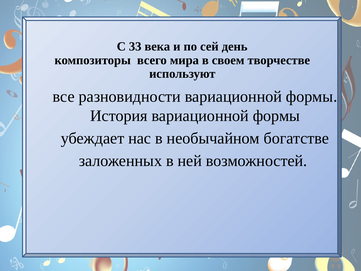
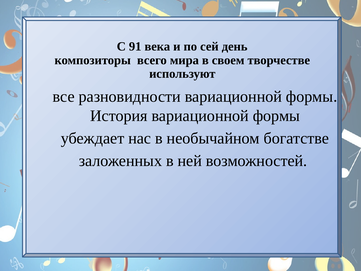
33: 33 -> 91
